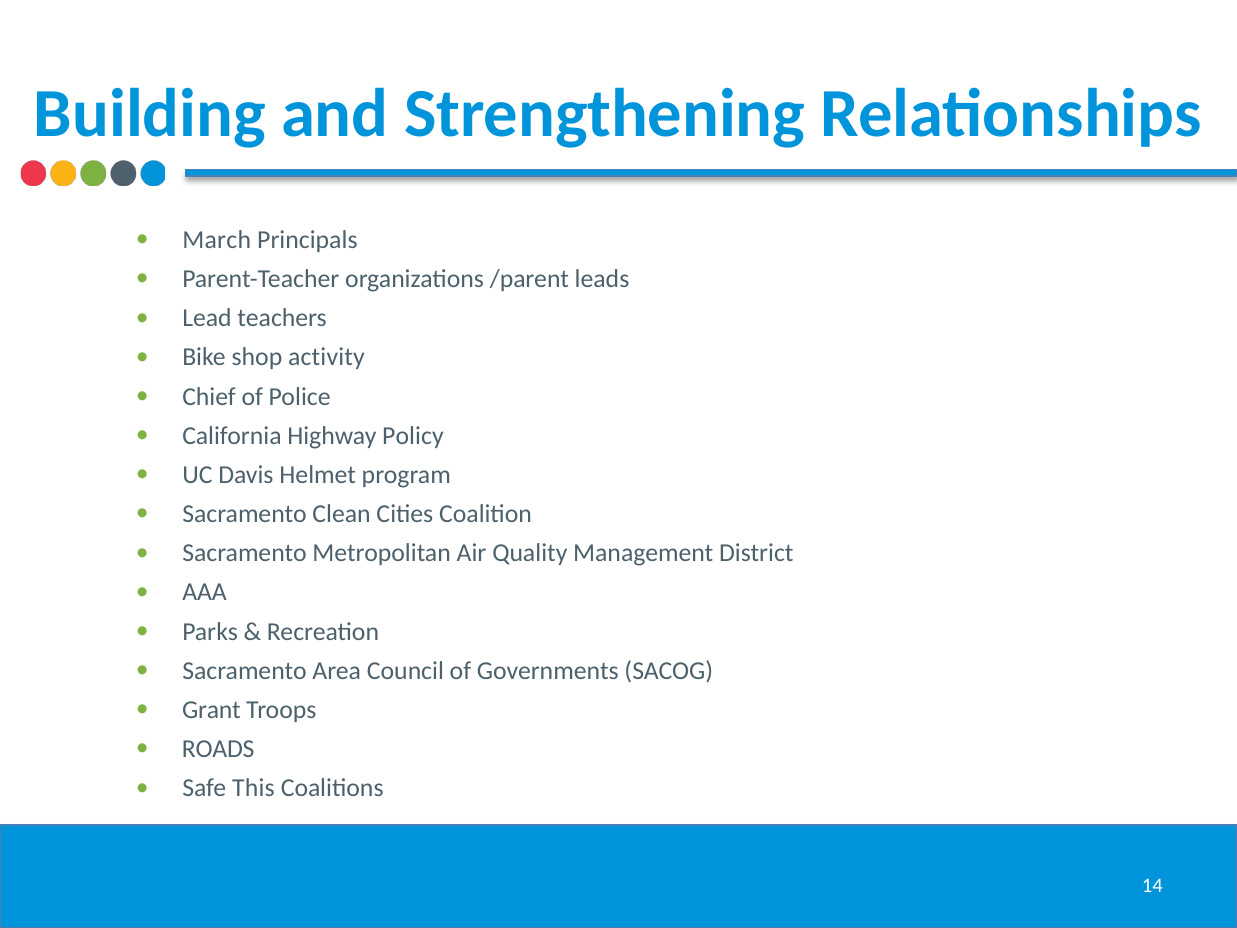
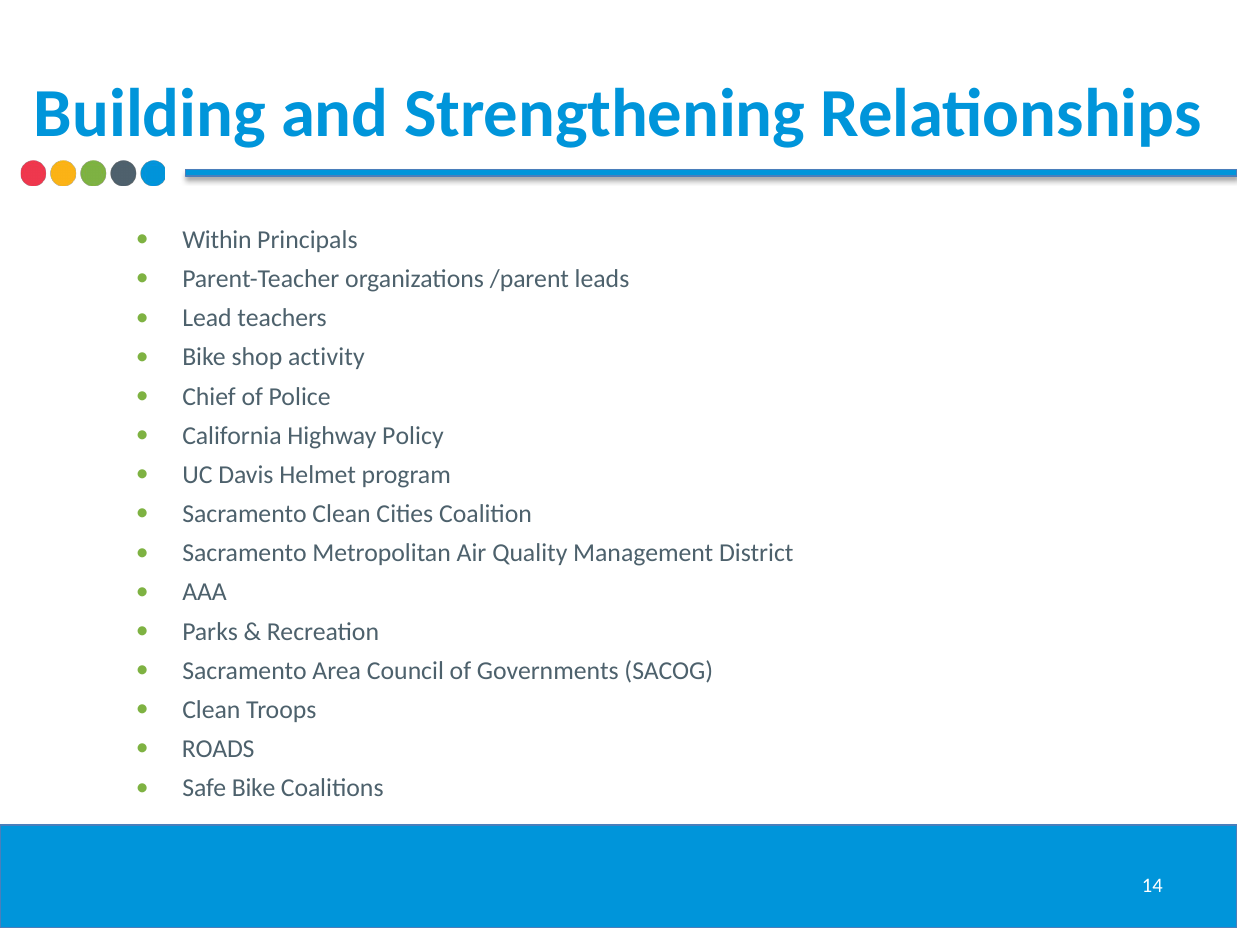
March: March -> Within
Grant at (211, 710): Grant -> Clean
Safe This: This -> Bike
